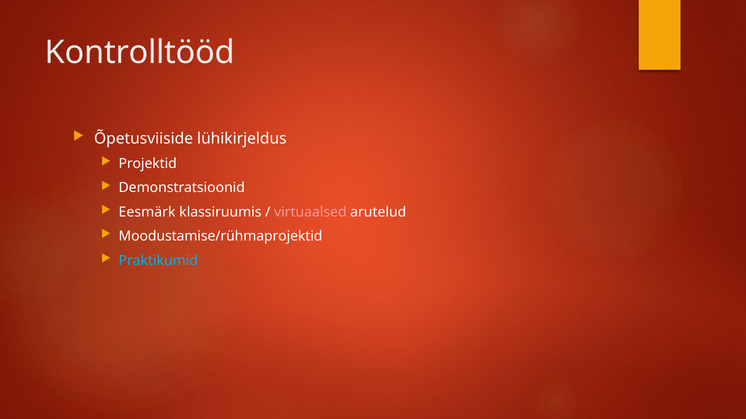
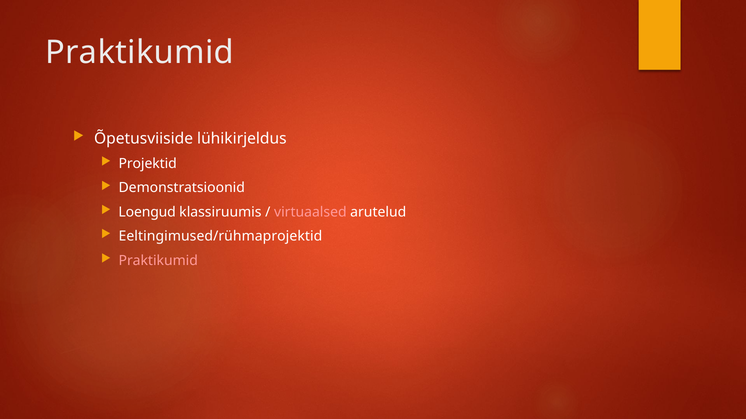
Kontrolltööd at (140, 52): Kontrolltööd -> Praktikumid
Eesmärk: Eesmärk -> Loengud
Moodustamise/rühmaprojektid: Moodustamise/rühmaprojektid -> Eeltingimused/rühmaprojektid
Praktikumid at (158, 261) colour: light blue -> pink
